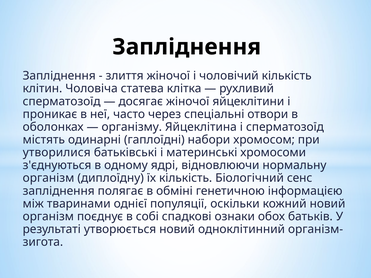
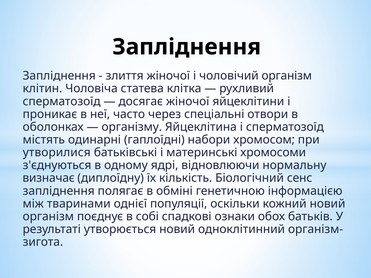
чоловічий кількість: кількість -> організм
організм at (48, 178): організм -> визначає
